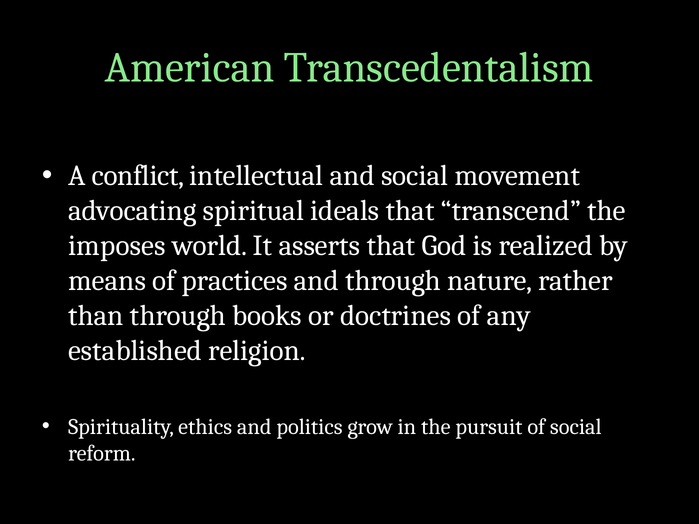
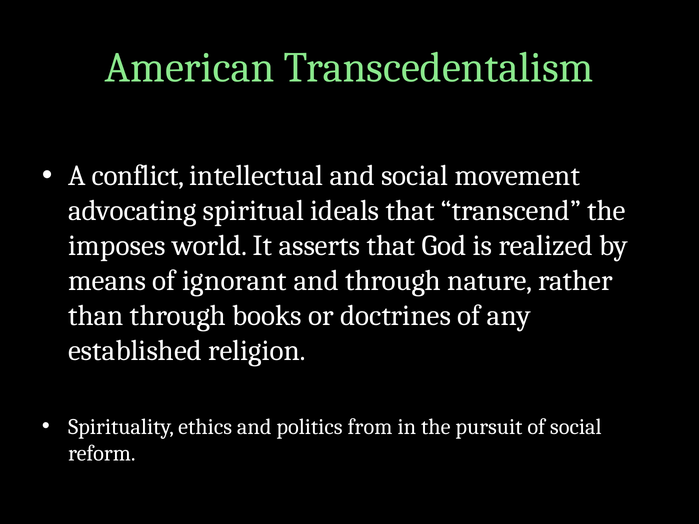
practices: practices -> ignorant
grow: grow -> from
